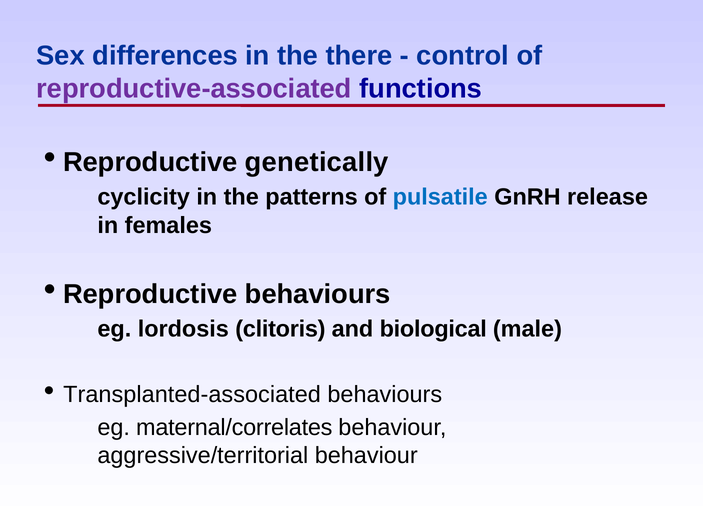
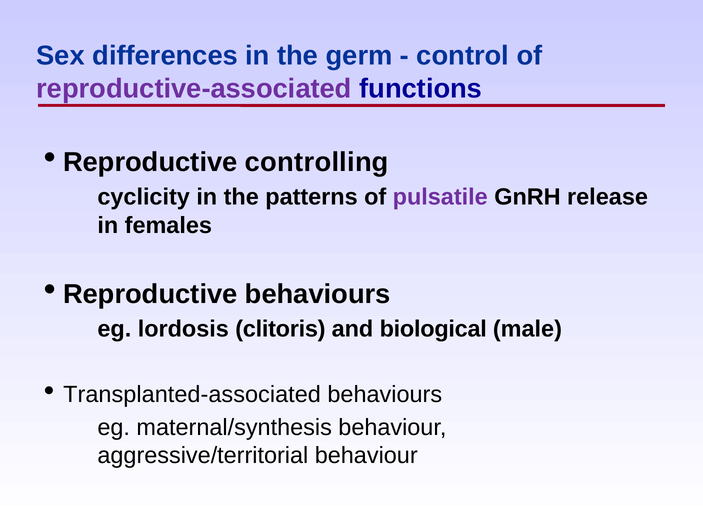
there: there -> germ
genetically: genetically -> controlling
pulsatile colour: blue -> purple
maternal/correlates: maternal/correlates -> maternal/synthesis
